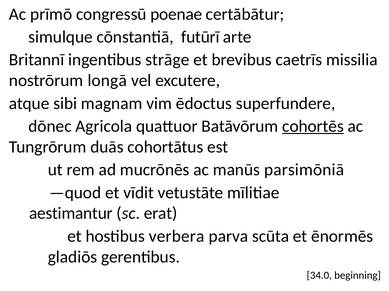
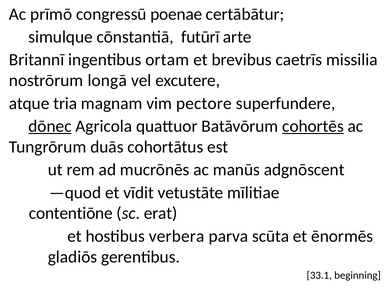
strāge: strāge -> ortam
sibi: sibi -> tria
ēdoctus: ēdoctus -> pectore
dōnec underline: none -> present
parsimōniā: parsimōniā -> adgnōscent
aestimantur: aestimantur -> contentiōne
34.0: 34.0 -> 33.1
